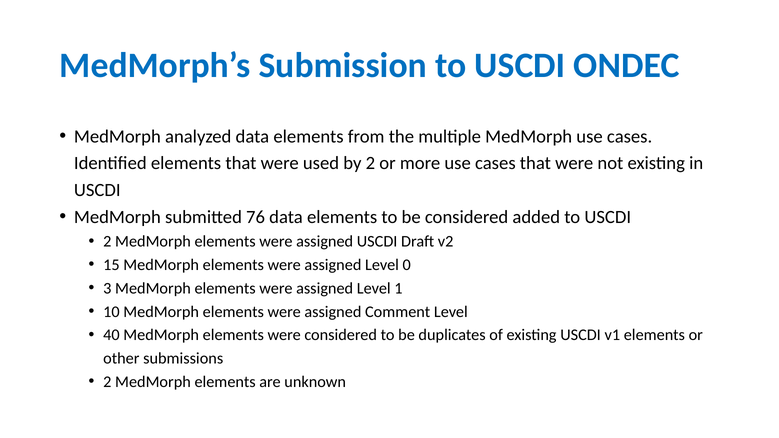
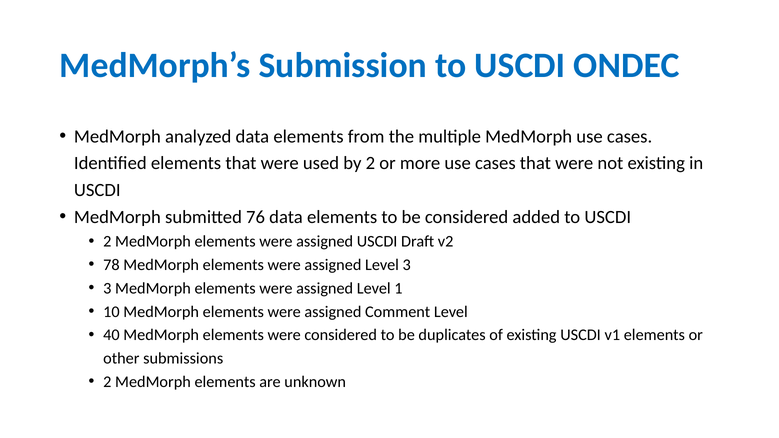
15: 15 -> 78
Level 0: 0 -> 3
